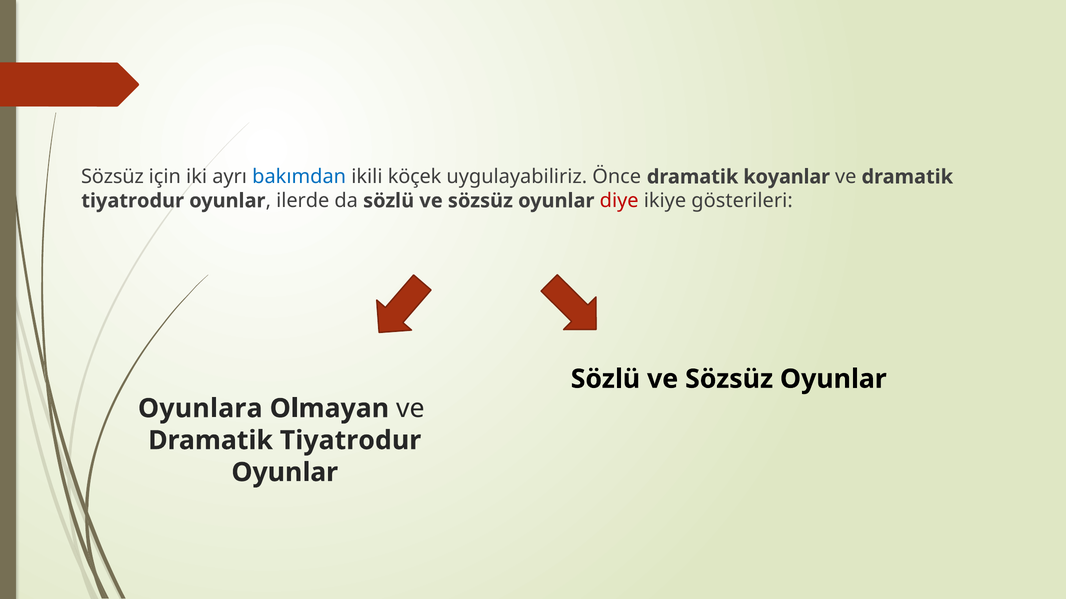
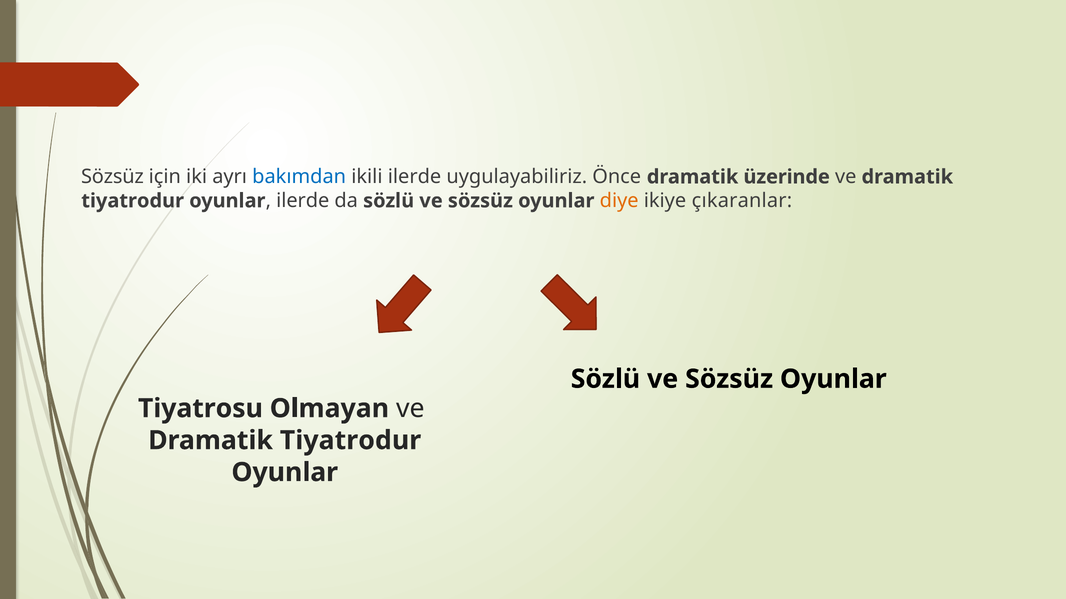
ikili köçek: köçek -> ilerde
koyanlar: koyanlar -> üzerinde
diye colour: red -> orange
gösterileri: gösterileri -> çıkaranlar
Oyunlara: Oyunlara -> Tiyatrosu
